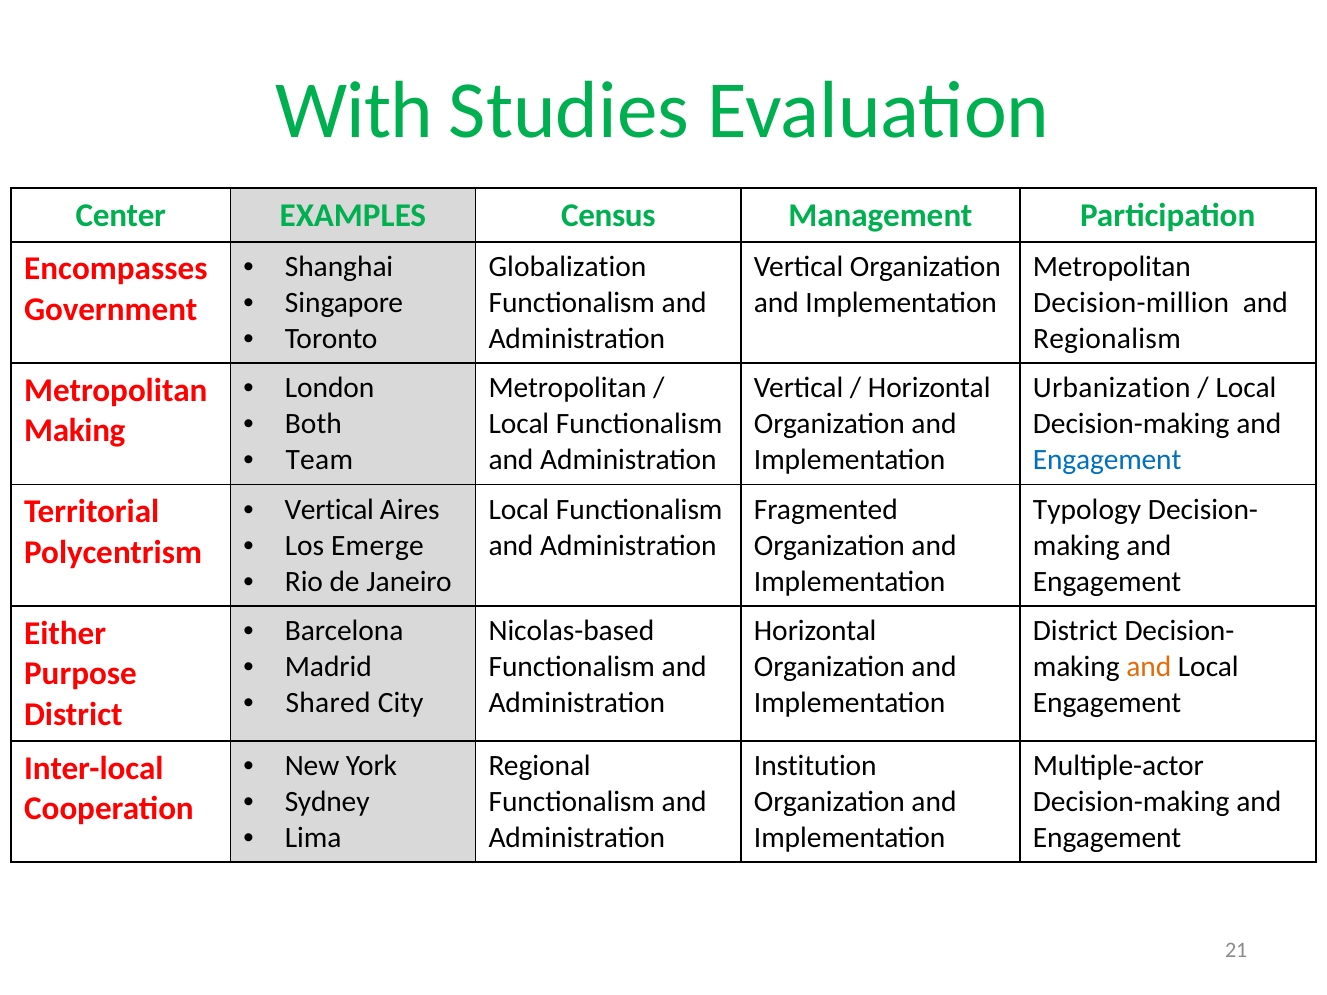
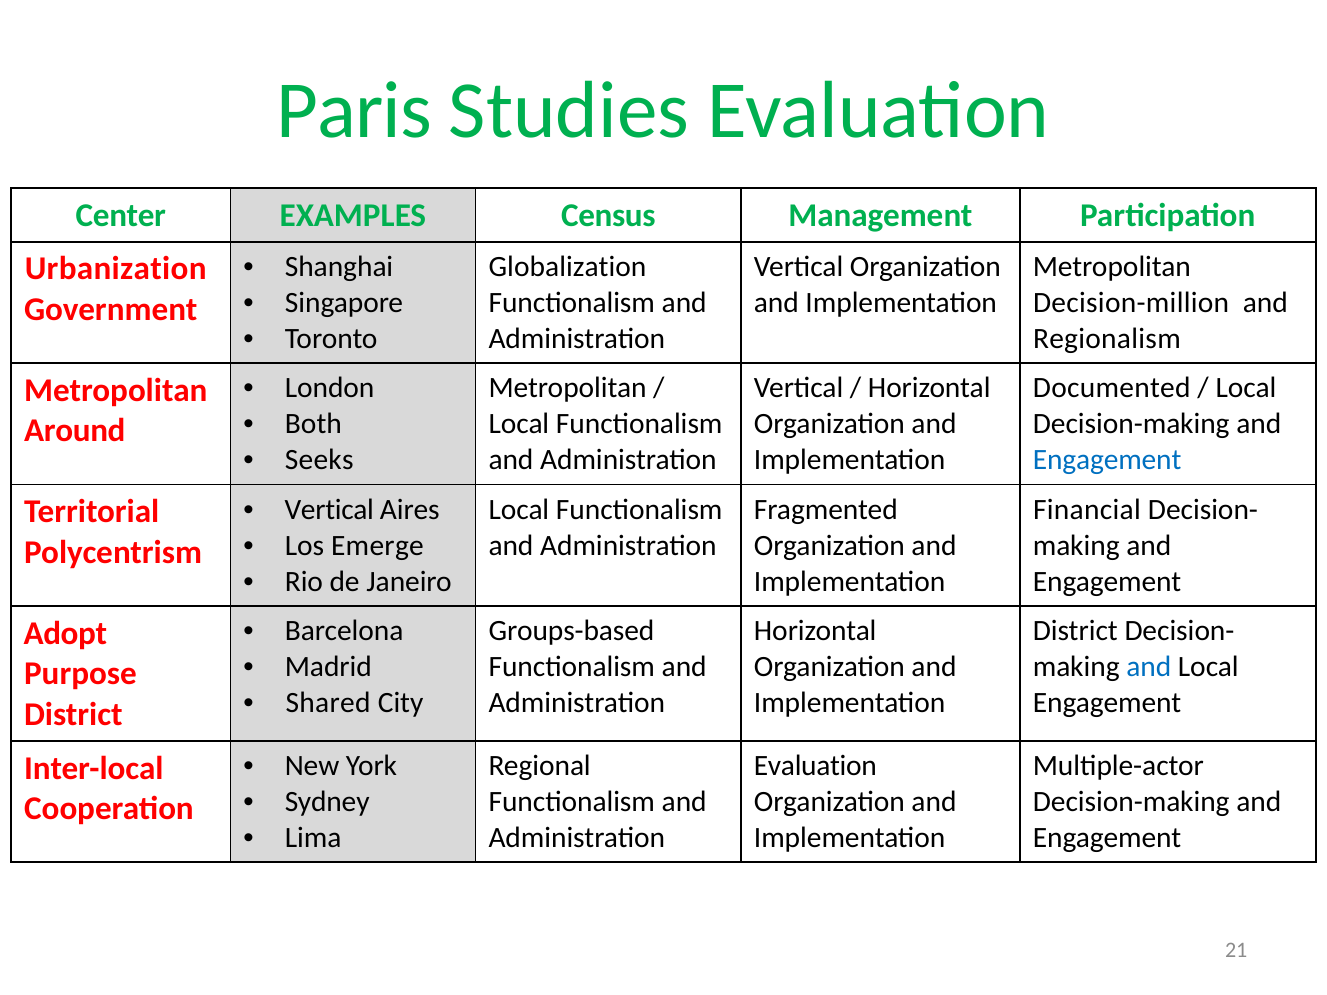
With: With -> Paris
Encompasses: Encompasses -> Urbanization
Urbanization: Urbanization -> Documented
Making at (75, 431): Making -> Around
Team: Team -> Seeks
Typology: Typology -> Financial
Nicolas-based: Nicolas-based -> Groups-based
Either: Either -> Adopt
and at (1149, 667) colour: orange -> blue
Institution at (815, 766): Institution -> Evaluation
